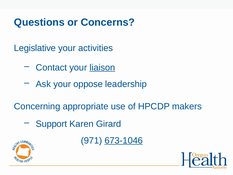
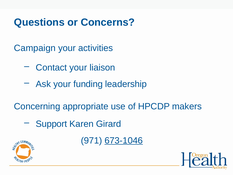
Legislative: Legislative -> Campaign
liaison underline: present -> none
oppose: oppose -> funding
